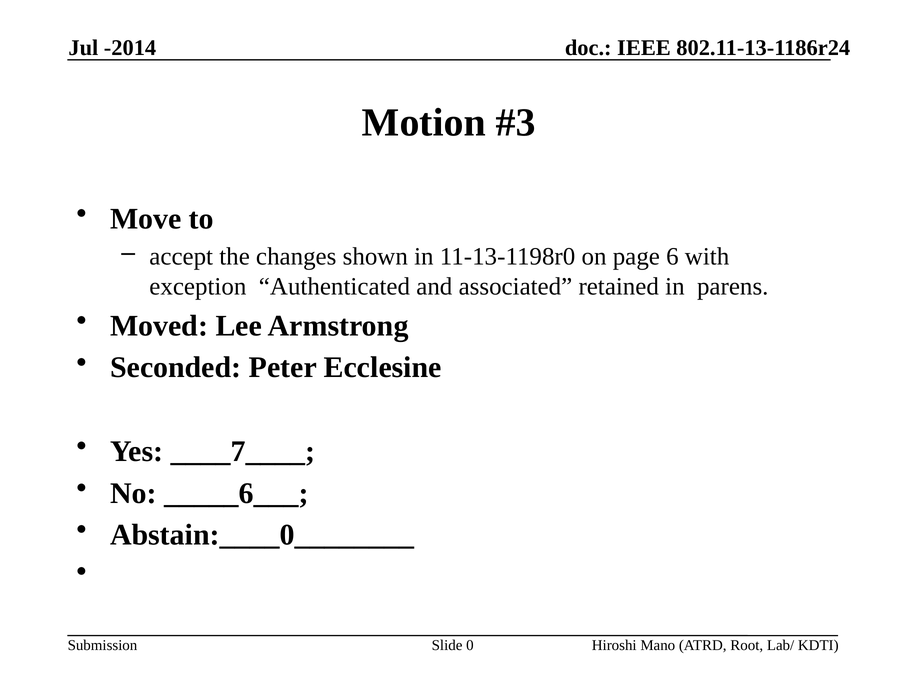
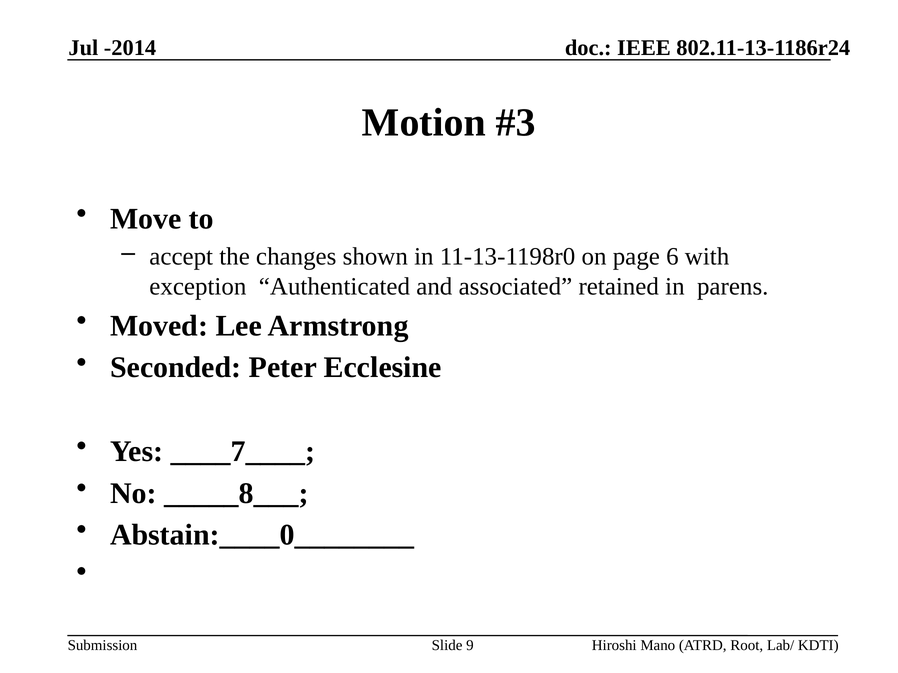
_____6___: _____6___ -> _____8___
0: 0 -> 9
